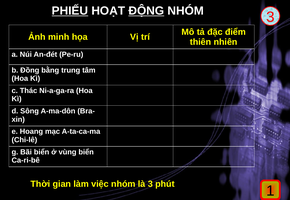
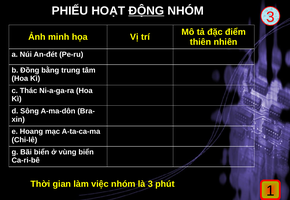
PHIẾU underline: present -> none
